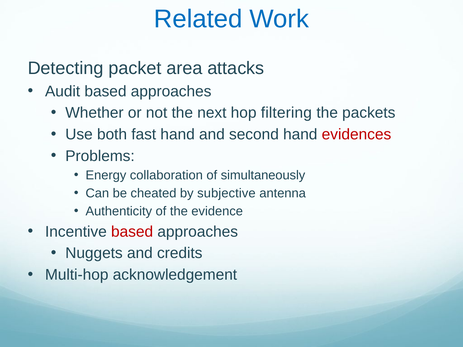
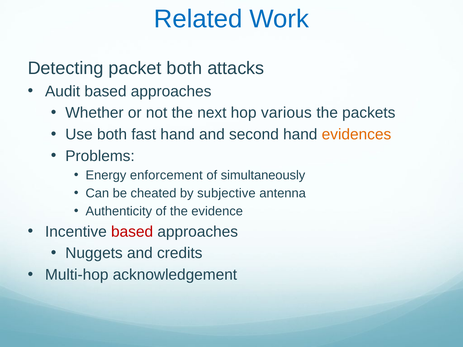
packet area: area -> both
filtering: filtering -> various
evidences colour: red -> orange
collaboration: collaboration -> enforcement
